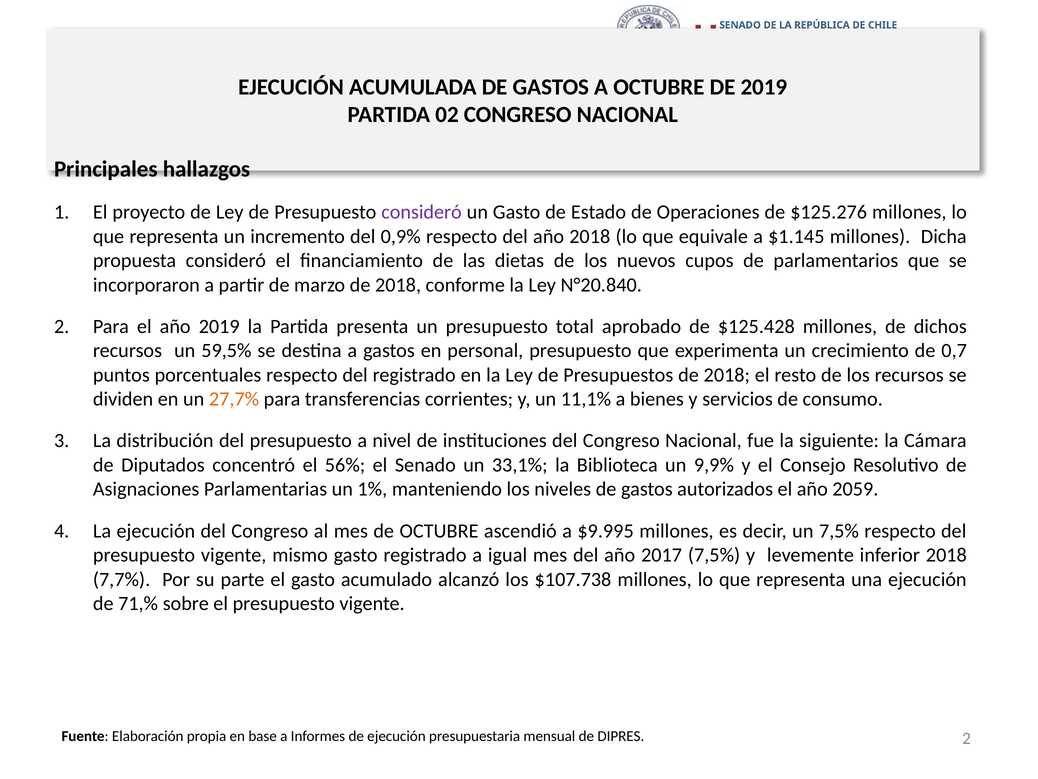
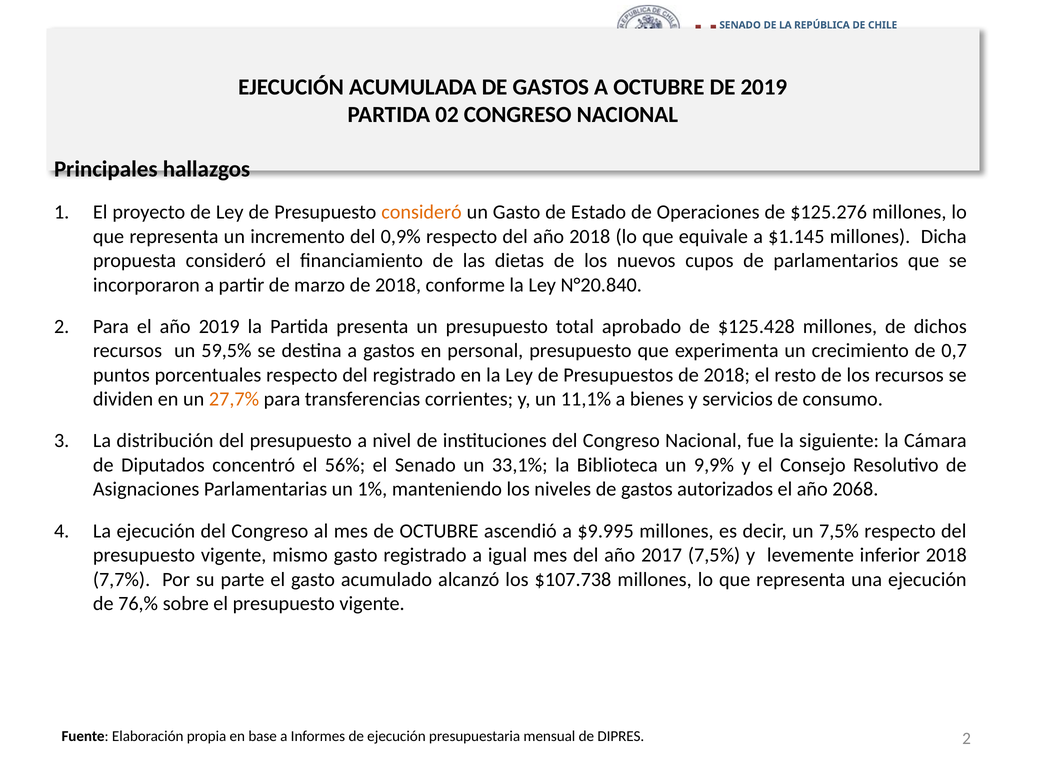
consideró at (422, 212) colour: purple -> orange
2059: 2059 -> 2068
71,%: 71,% -> 76,%
